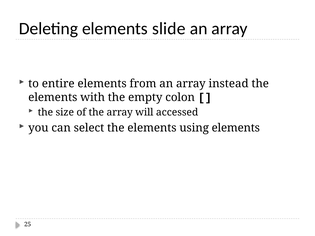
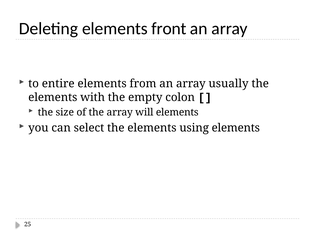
slide: slide -> front
instead: instead -> usually
will accessed: accessed -> elements
